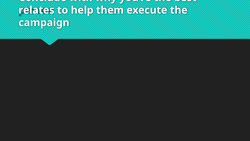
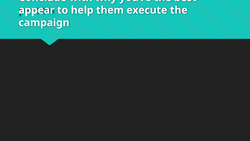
relates: relates -> appear
